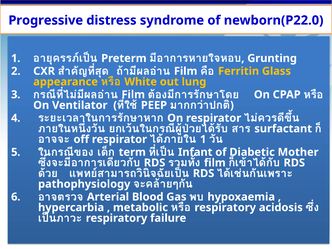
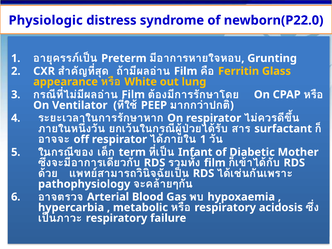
Progressive: Progressive -> Physiologic
